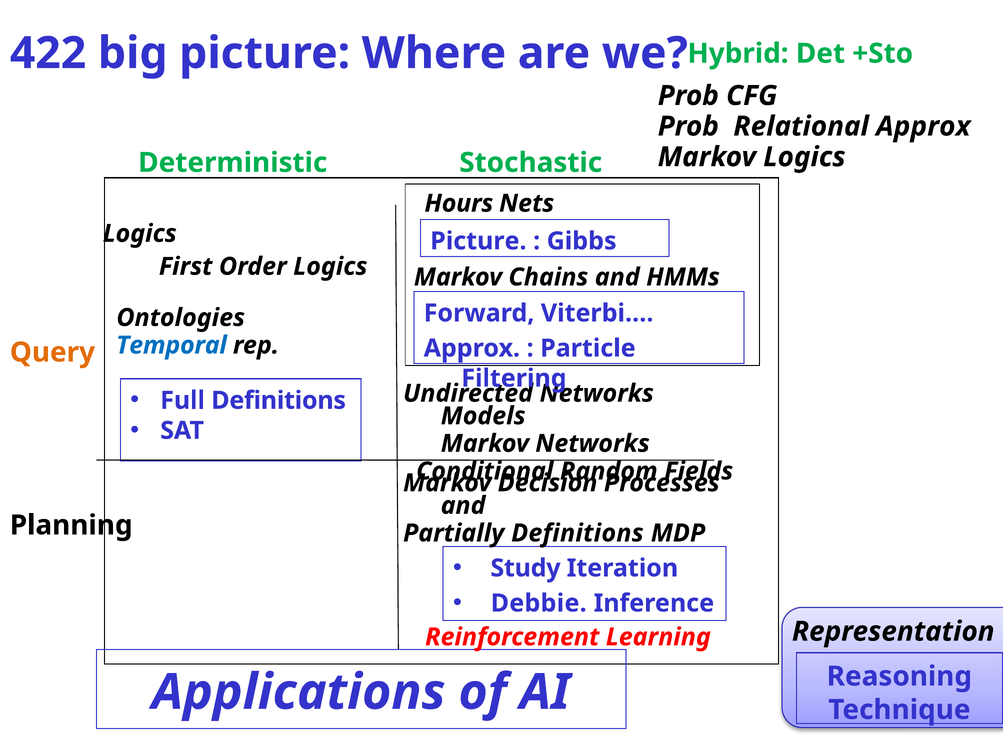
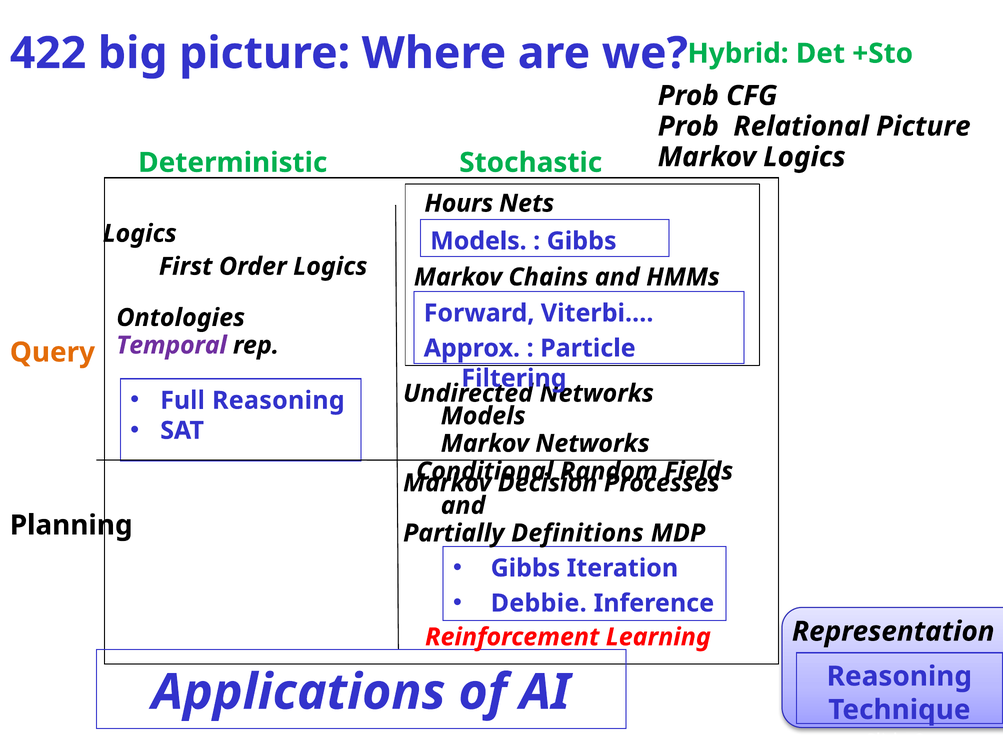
Relational Approx: Approx -> Picture
Picture at (478, 241): Picture -> Models
Temporal colour: blue -> purple
Full Definitions: Definitions -> Reasoning
Study at (526, 568): Study -> Gibbs
